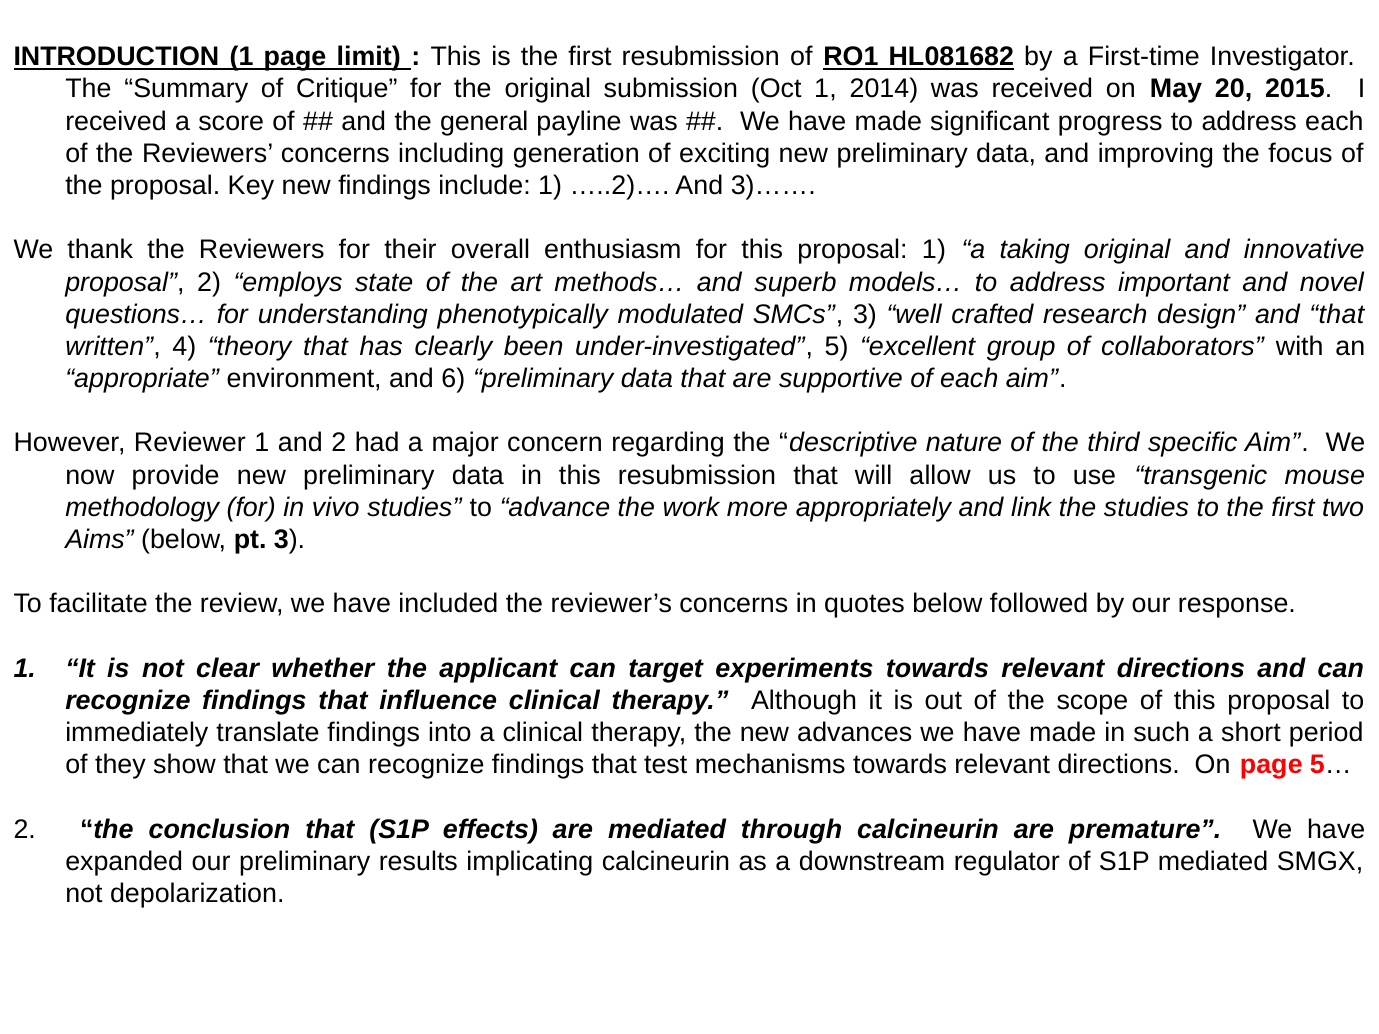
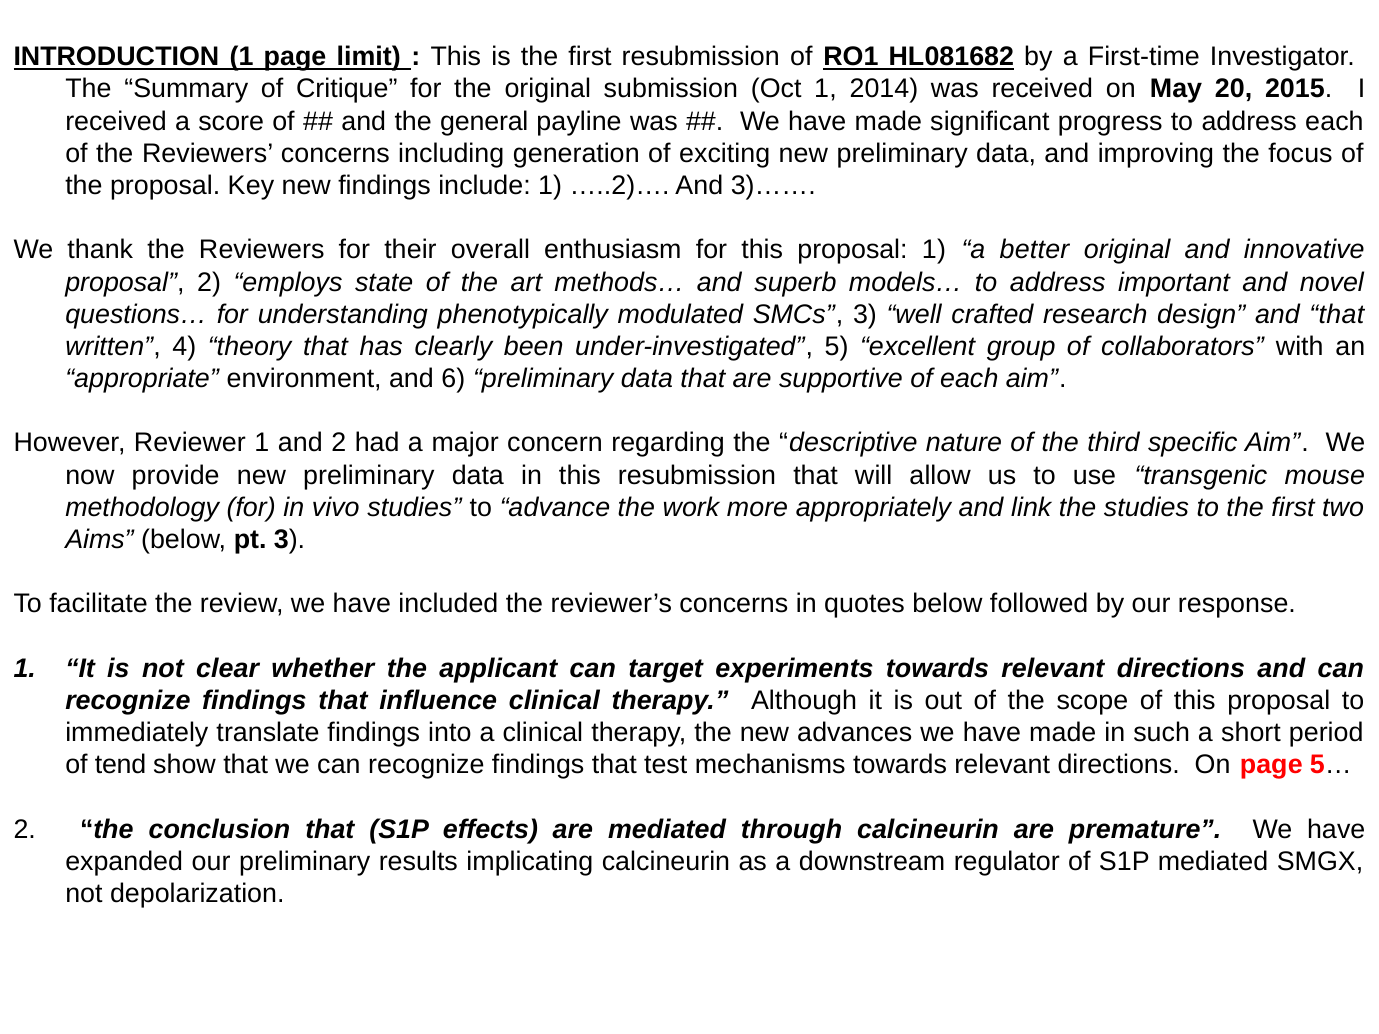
taking: taking -> better
they: they -> tend
